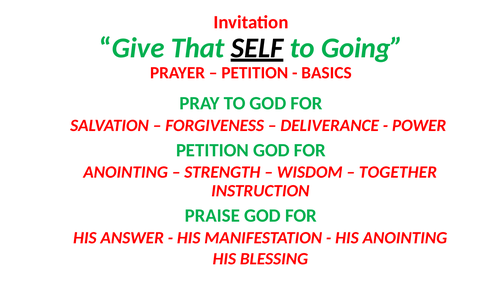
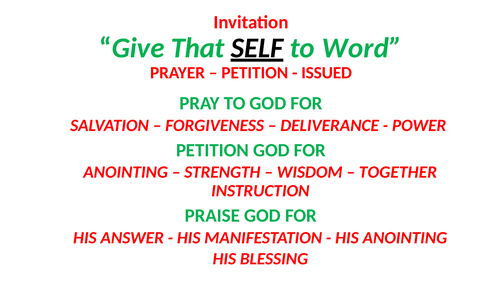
Going: Going -> Word
BASICS: BASICS -> ISSUED
